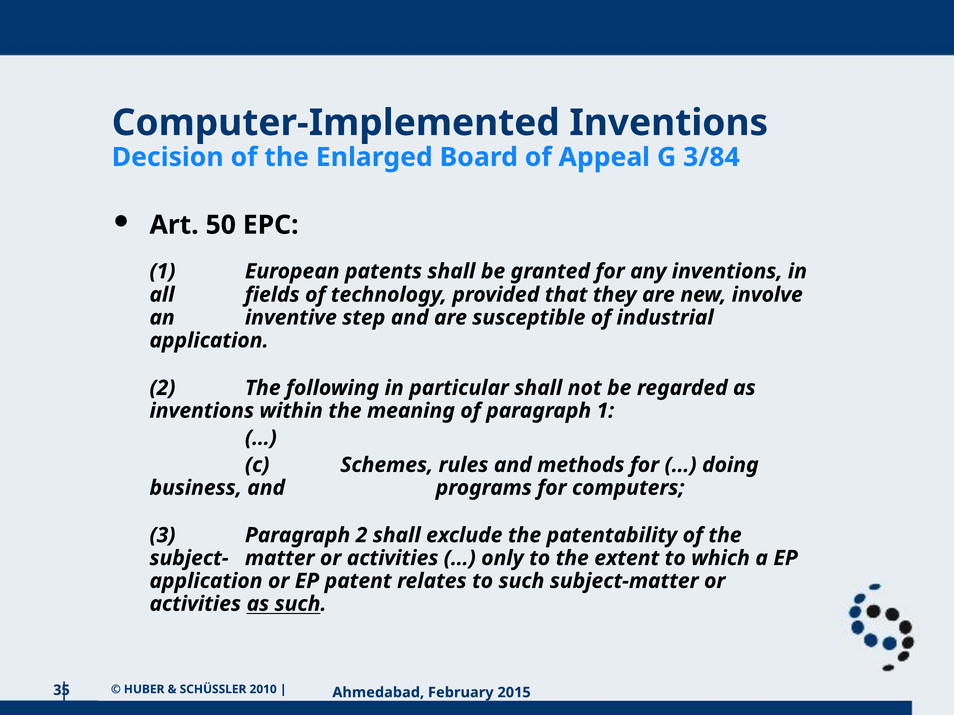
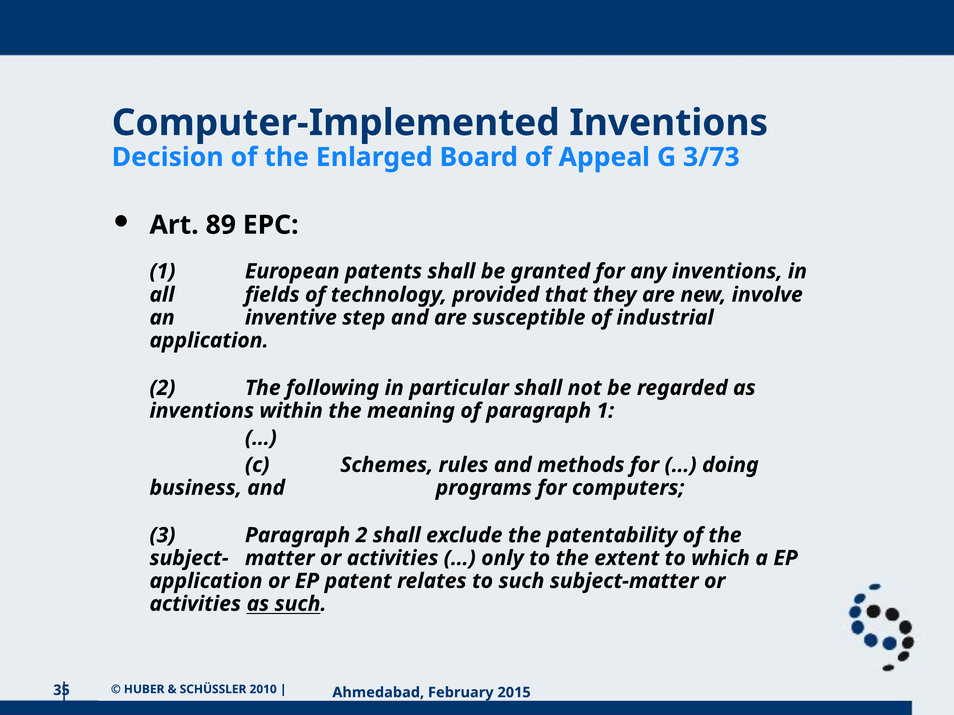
3/84: 3/84 -> 3/73
50: 50 -> 89
